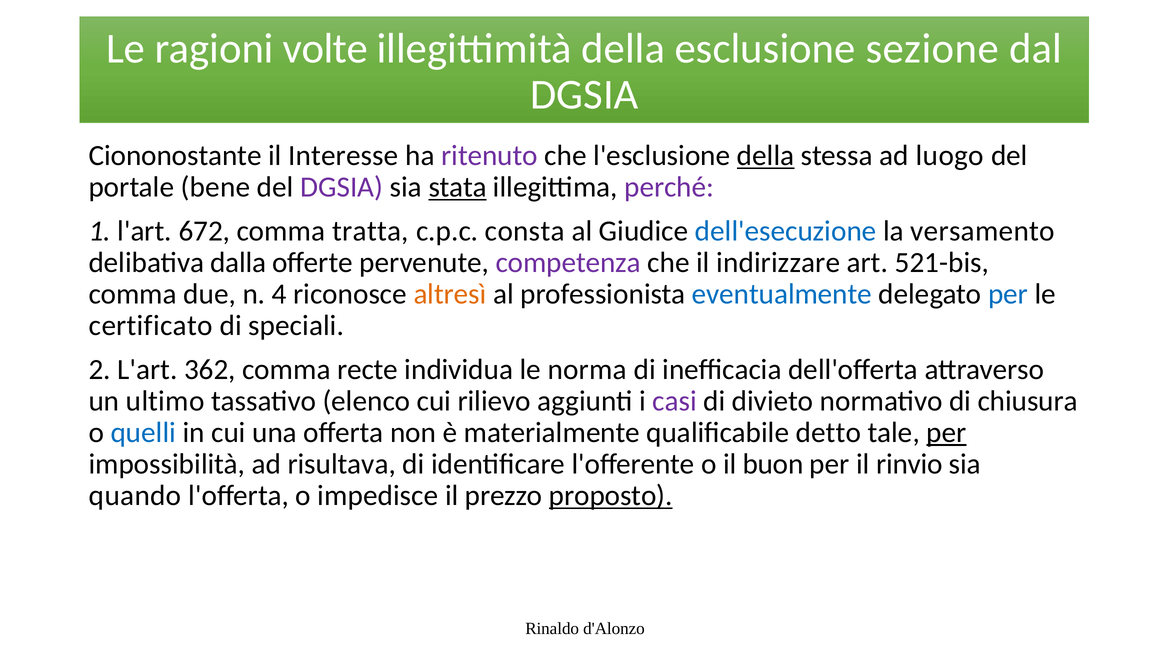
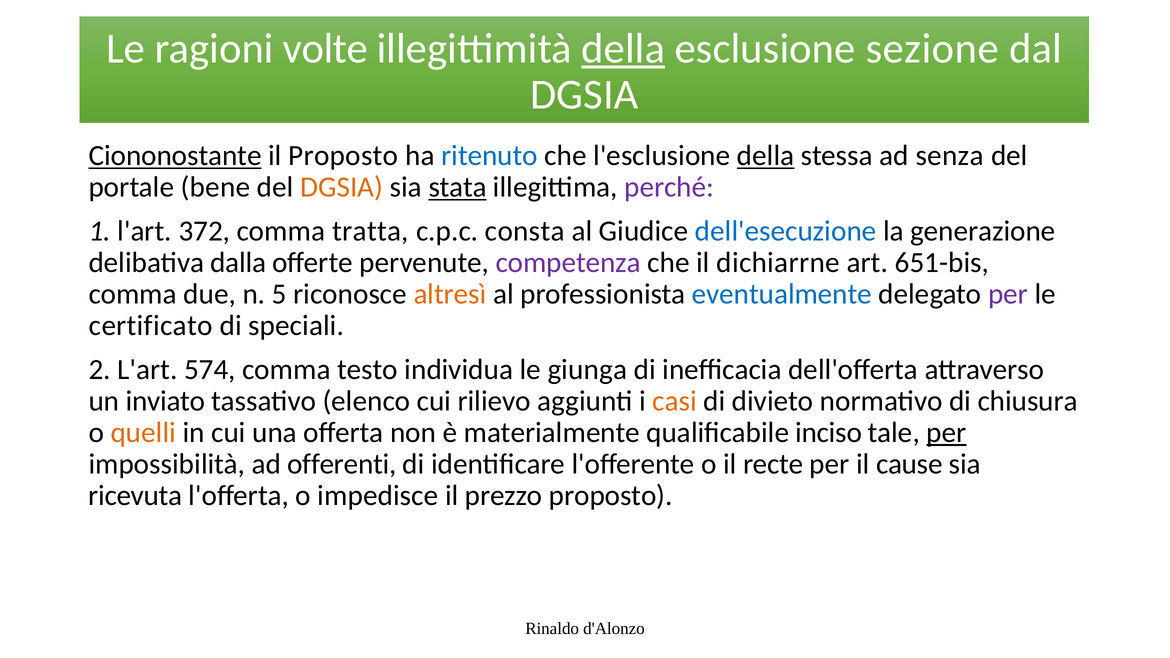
della at (623, 49) underline: none -> present
Ciononostante underline: none -> present
il Interesse: Interesse -> Proposto
ritenuto colour: purple -> blue
luogo: luogo -> senza
DGSIA at (342, 187) colour: purple -> orange
672: 672 -> 372
versamento: versamento -> generazione
indirizzare: indirizzare -> dichiarrne
521-bis: 521-bis -> 651-bis
4: 4 -> 5
per at (1008, 294) colour: blue -> purple
362: 362 -> 574
recte: recte -> testo
norma: norma -> giunga
ultimo: ultimo -> inviato
casi colour: purple -> orange
quelli colour: blue -> orange
detto: detto -> inciso
risultava: risultava -> offerenti
buon: buon -> recte
rinvio: rinvio -> cause
quando: quando -> ricevuta
proposto at (611, 496) underline: present -> none
